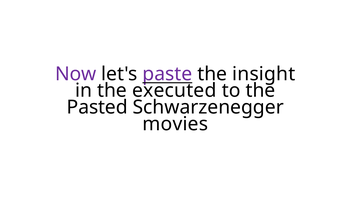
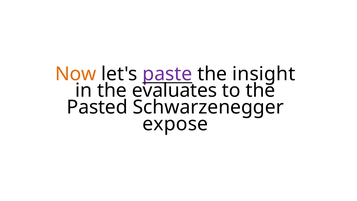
Now colour: purple -> orange
executed: executed -> evaluates
movies: movies -> expose
